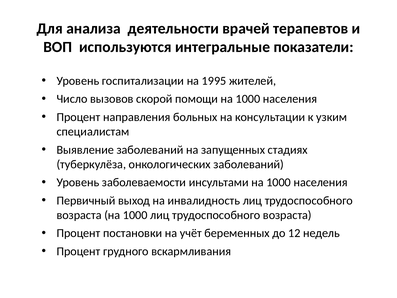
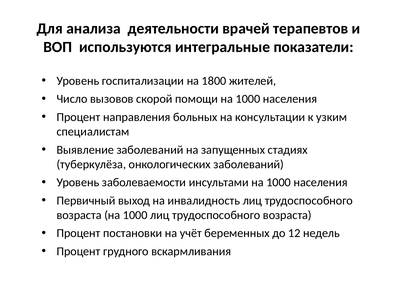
1995: 1995 -> 1800
